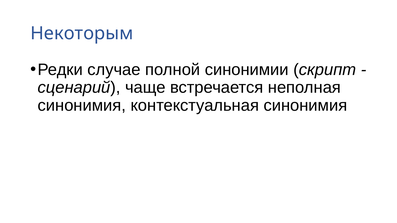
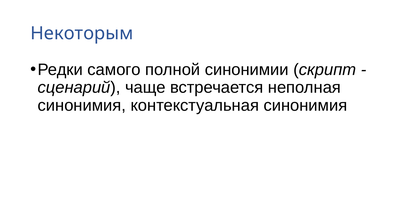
случае: случае -> самого
